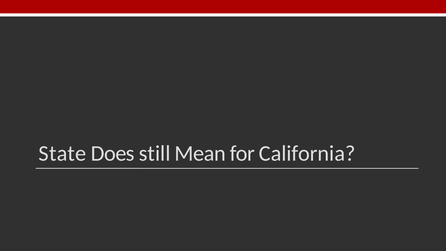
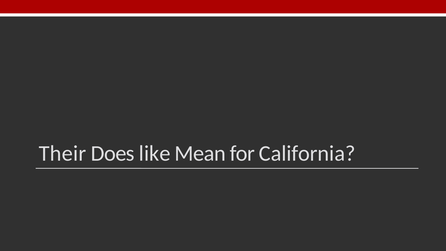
State: State -> Their
still: still -> like
